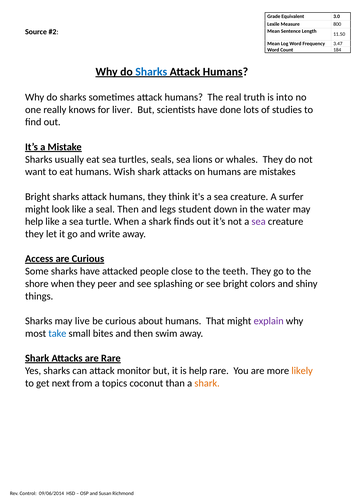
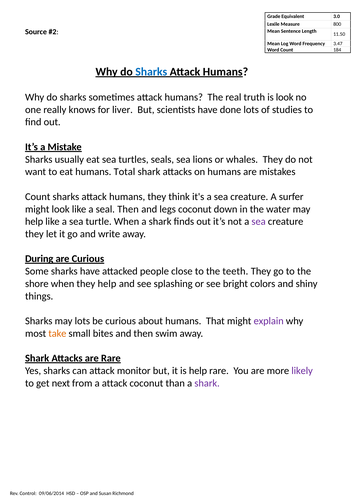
is into: into -> look
Wish: Wish -> Total
Bright at (38, 197): Bright -> Count
legs student: student -> coconut
Access: Access -> During
they peer: peer -> help
may live: live -> lots
take colour: blue -> orange
likely colour: orange -> purple
a topics: topics -> attack
shark at (207, 383) colour: orange -> purple
